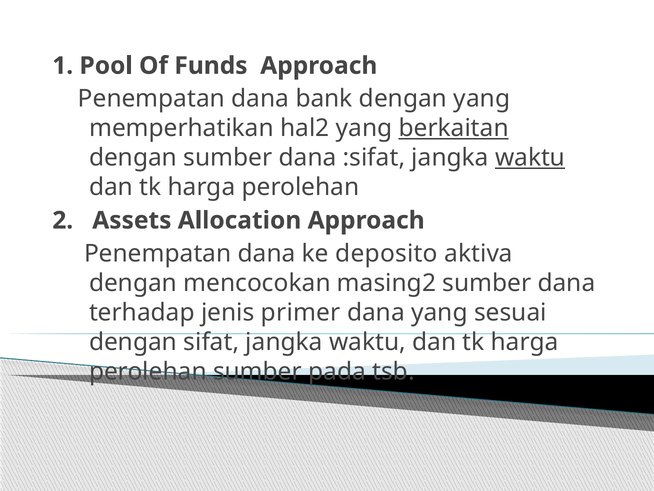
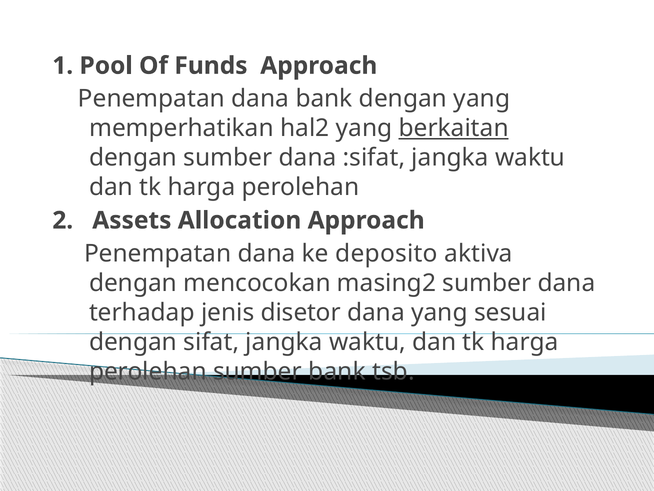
waktu at (530, 158) underline: present -> none
primer: primer -> disetor
sumber pada: pada -> bank
